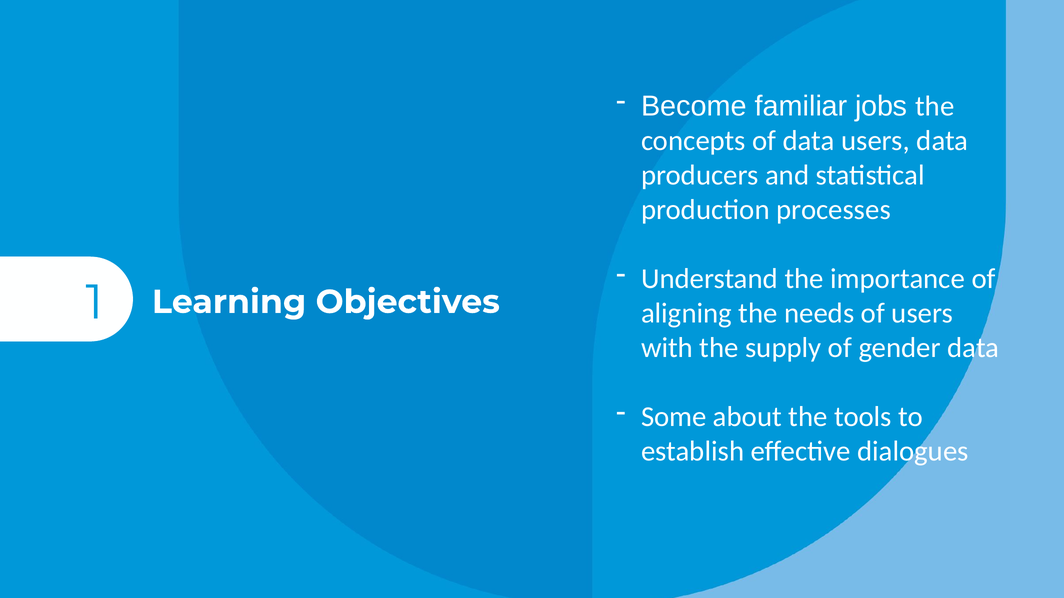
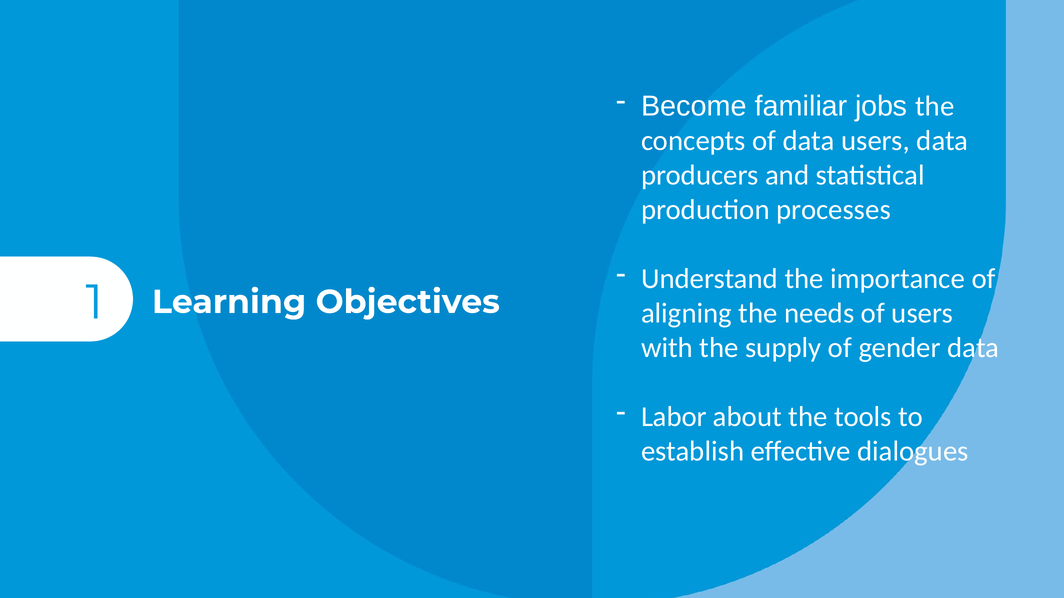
Some: Some -> Labor
